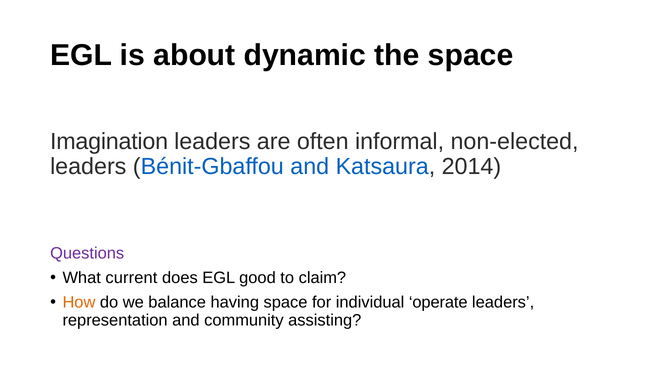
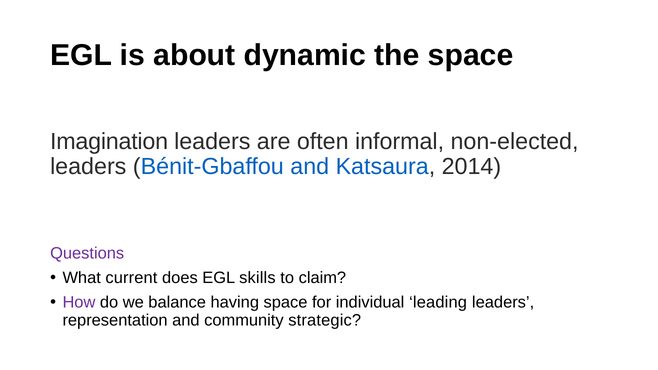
good: good -> skills
How colour: orange -> purple
operate: operate -> leading
assisting: assisting -> strategic
